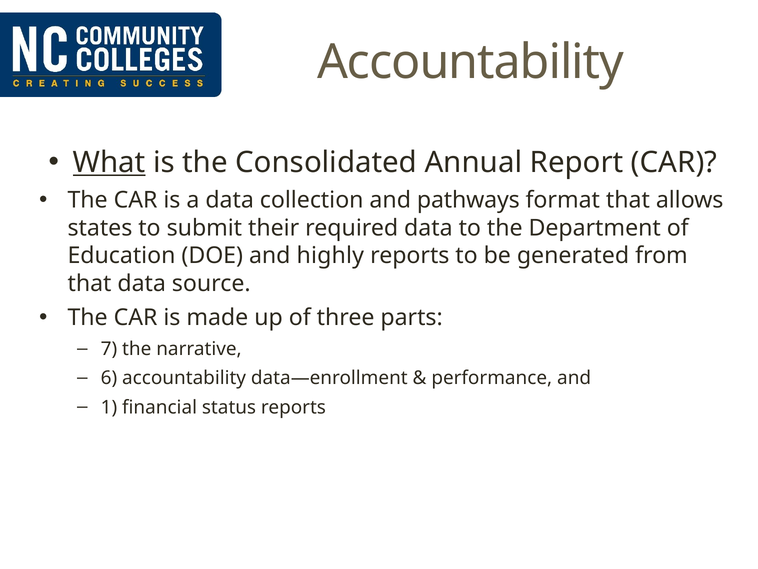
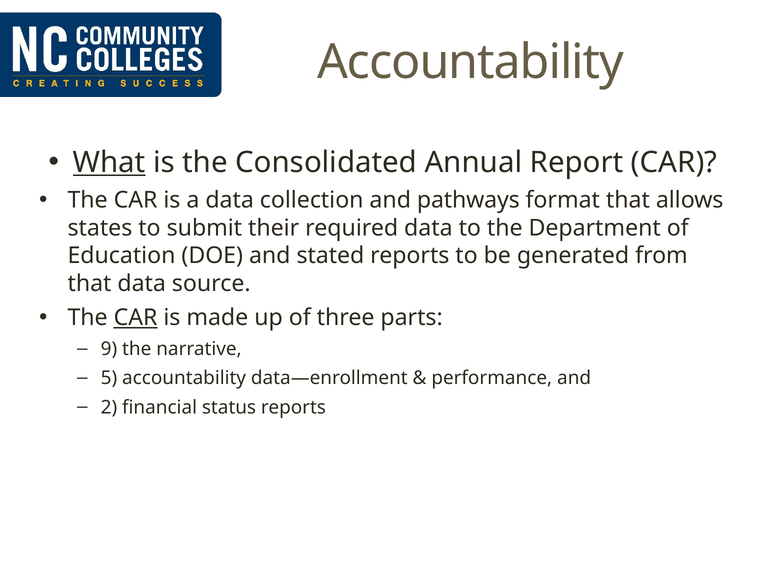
highly: highly -> stated
CAR at (136, 317) underline: none -> present
7: 7 -> 9
6: 6 -> 5
1: 1 -> 2
